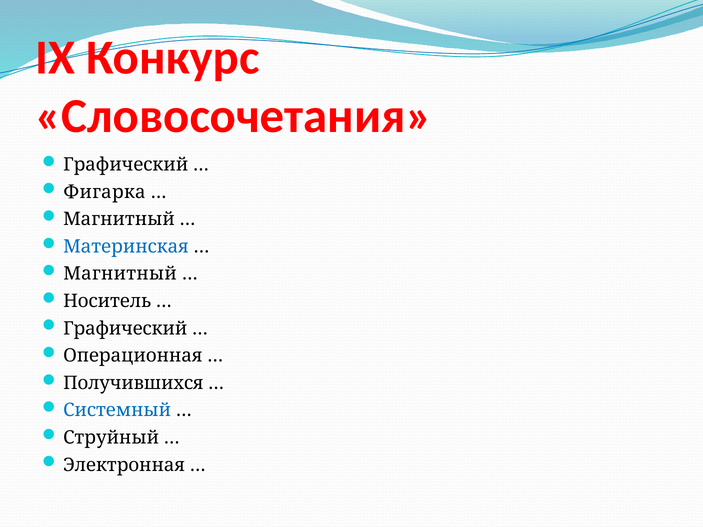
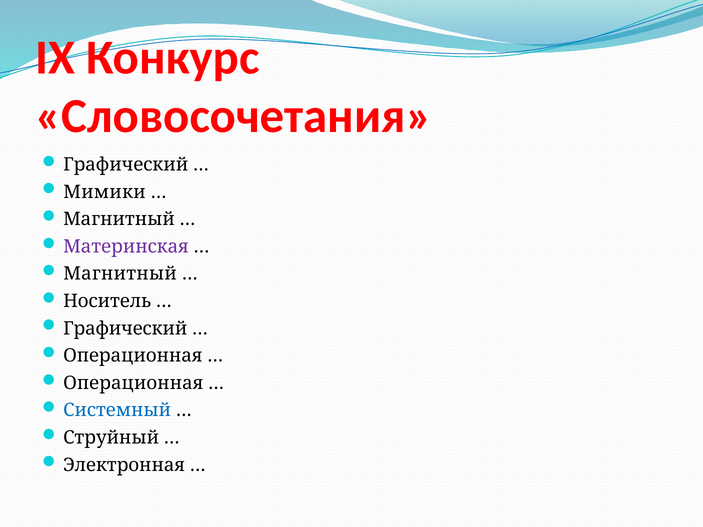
Фигарка: Фигарка -> Мимики
Материнская colour: blue -> purple
Получившихся at (133, 383): Получившихся -> Операционная
